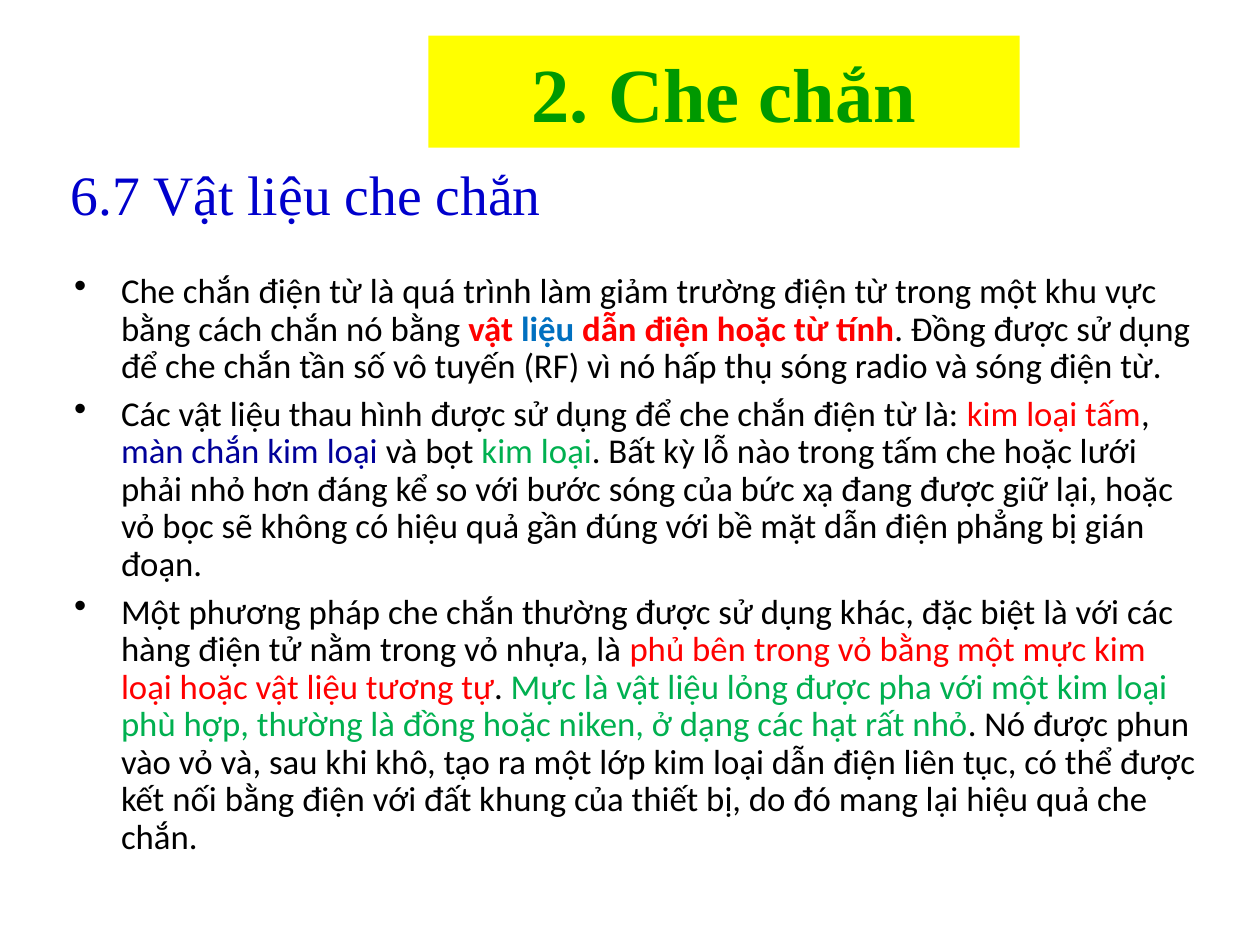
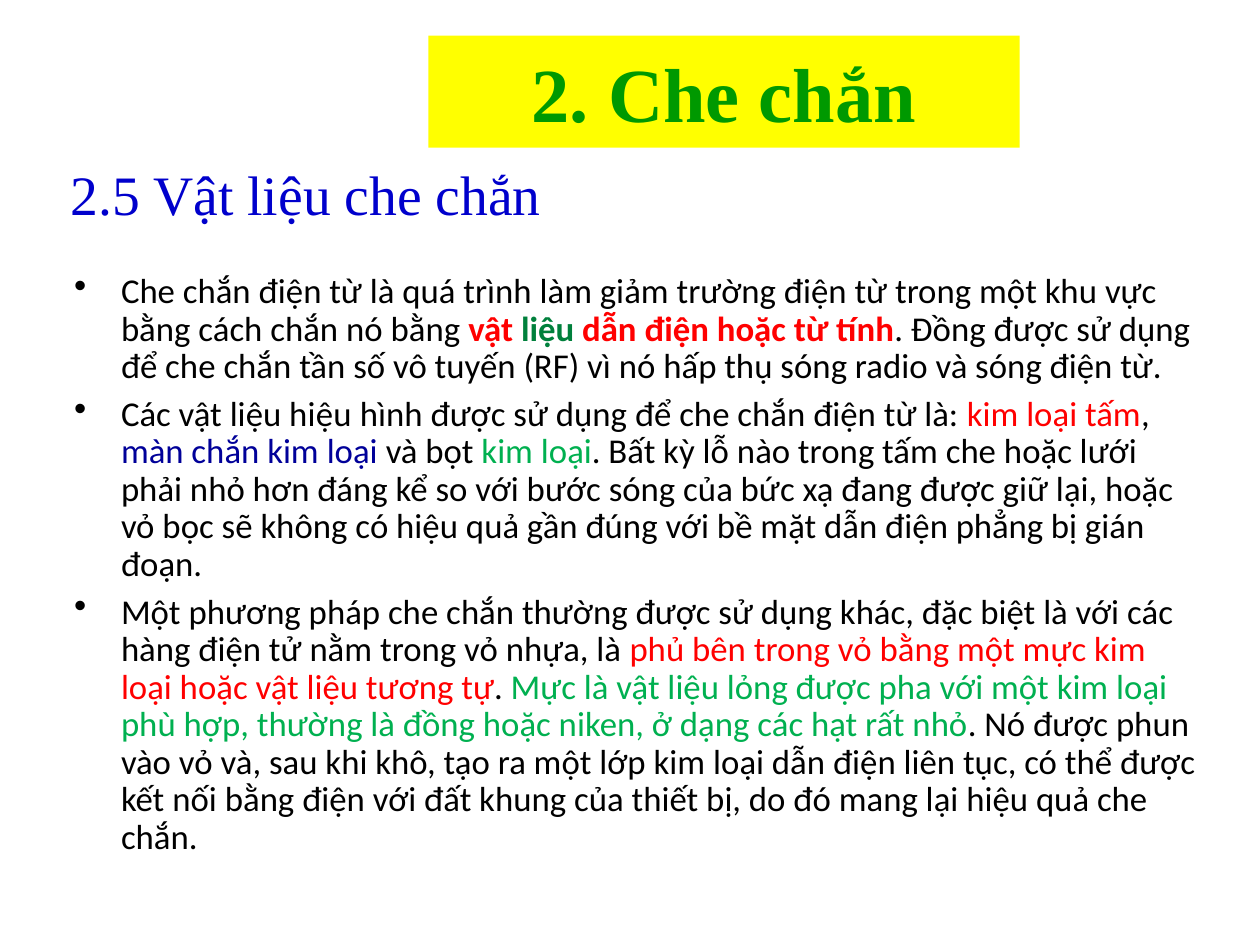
6.7: 6.7 -> 2.5
liệu at (548, 329) colour: blue -> green
liệu thau: thau -> hiệu
